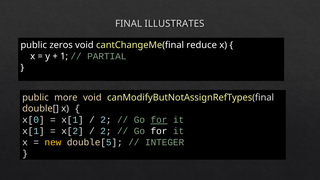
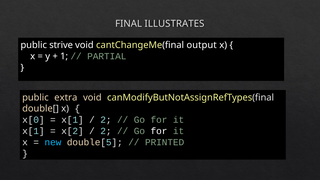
zeros: zeros -> strive
reduce: reduce -> output
more: more -> extra
for at (159, 120) underline: present -> none
new colour: yellow -> light blue
INTEGER: INTEGER -> PRINTED
